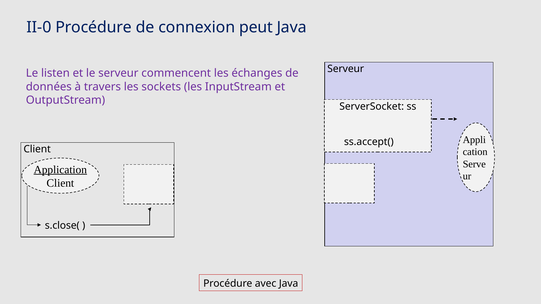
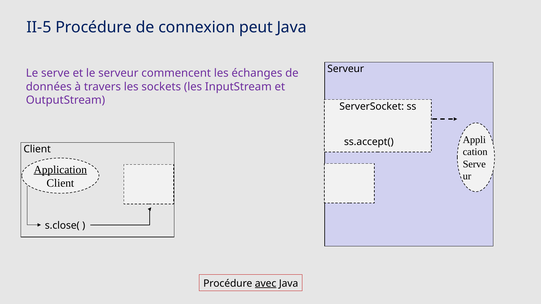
II-0: II-0 -> II-5
Le listen: listen -> serve
avec underline: none -> present
